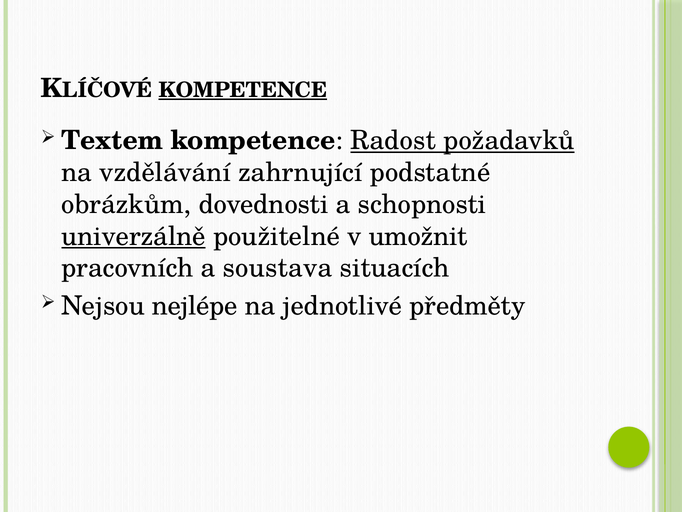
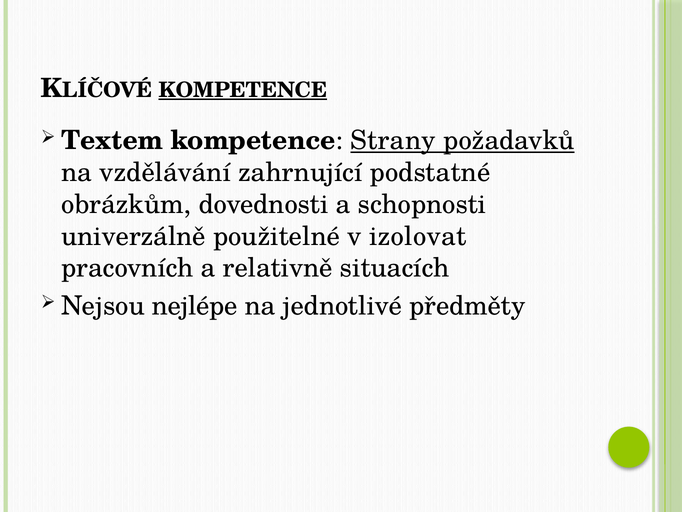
Radost: Radost -> Strany
univerzálně underline: present -> none
umožnit: umožnit -> izolovat
soustava: soustava -> relativně
